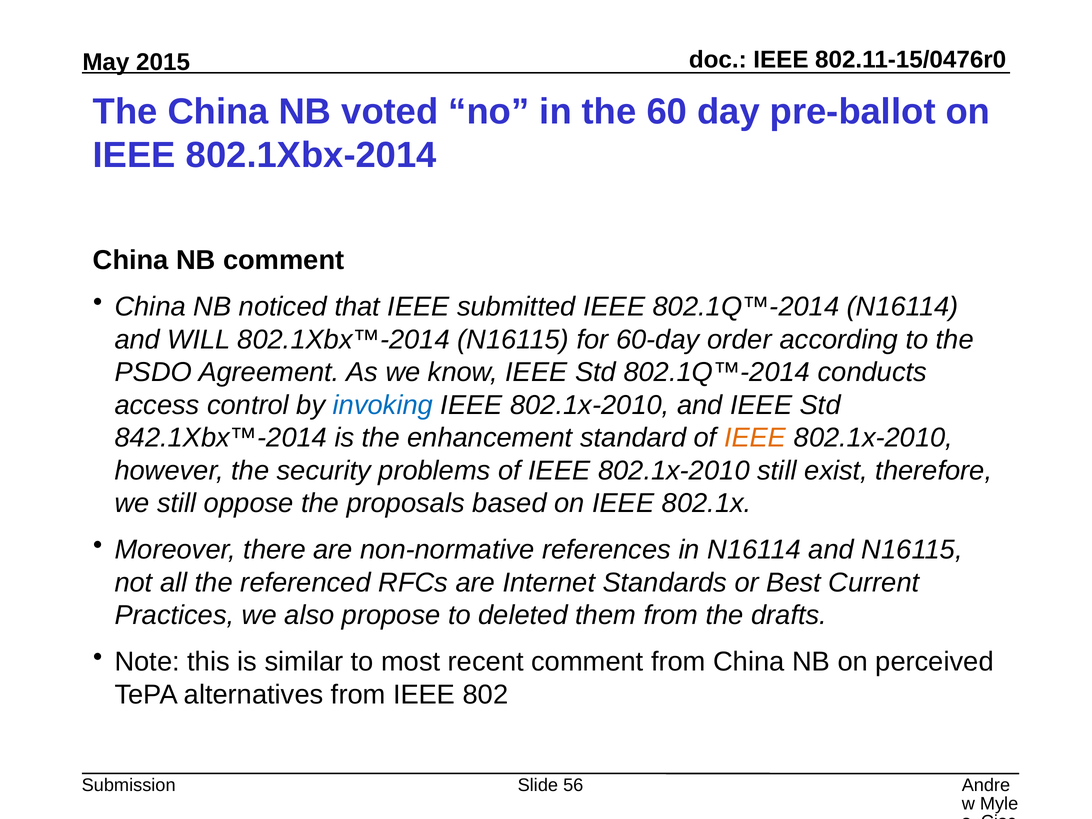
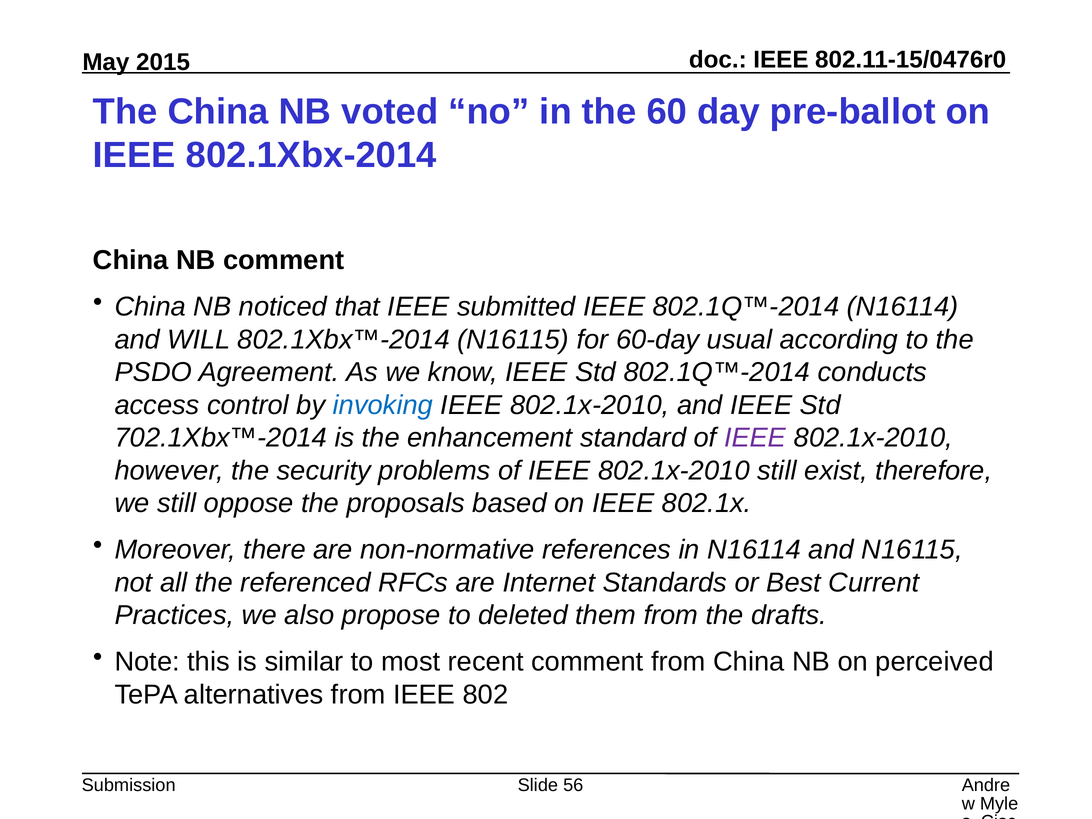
order: order -> usual
842.1Xbx™-2014: 842.1Xbx™-2014 -> 702.1Xbx™-2014
IEEE at (755, 438) colour: orange -> purple
